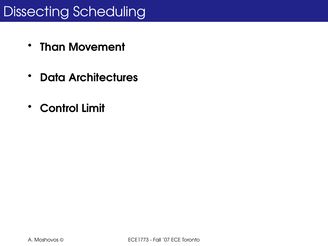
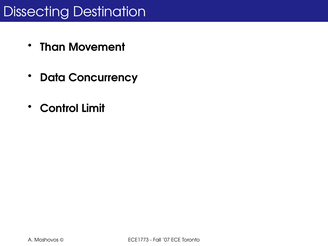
Scheduling: Scheduling -> Destination
Architectures: Architectures -> Concurrency
